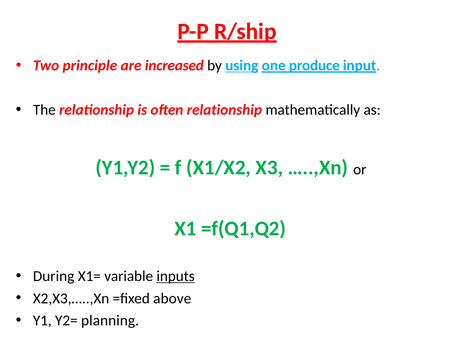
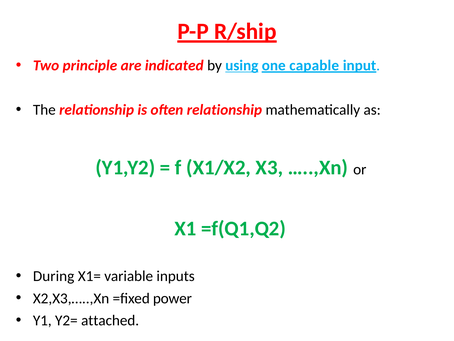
increased: increased -> indicated
produce: produce -> capable
inputs underline: present -> none
above: above -> power
planning: planning -> attached
